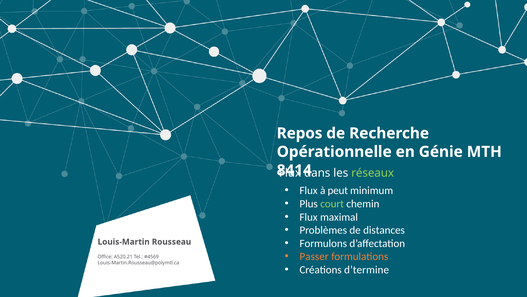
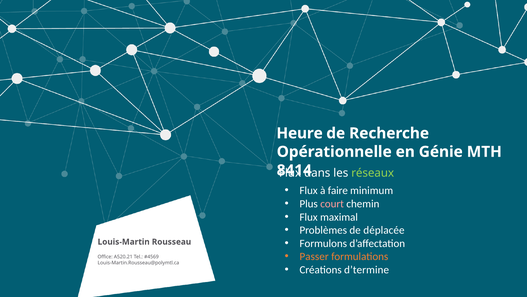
Repos: Repos -> Heure
peut: peut -> faire
court colour: light green -> pink
distances: distances -> déplacée
